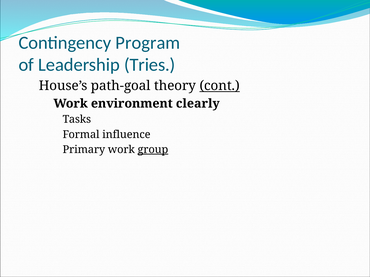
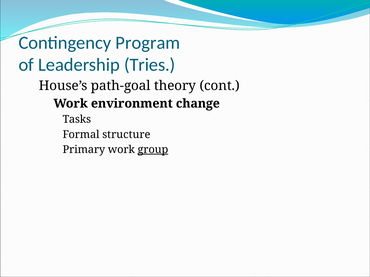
cont underline: present -> none
clearly: clearly -> change
influence: influence -> structure
